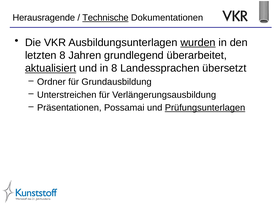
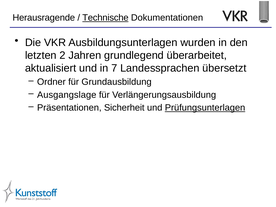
wurden underline: present -> none
letzten 8: 8 -> 2
aktualisiert underline: present -> none
in 8: 8 -> 7
Unterstreichen: Unterstreichen -> Ausgangslage
Possamai: Possamai -> Sicherheit
